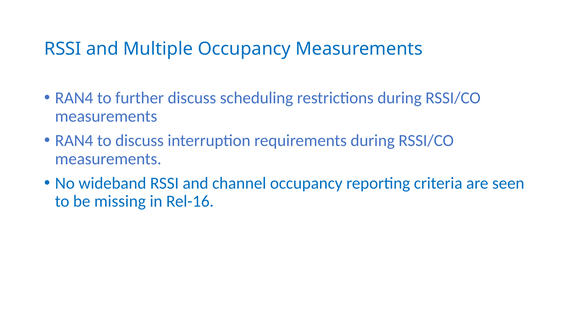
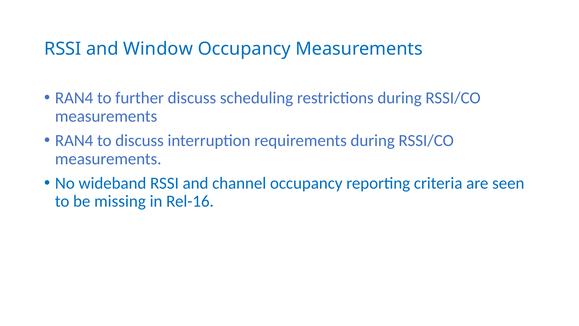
Multiple: Multiple -> Window
